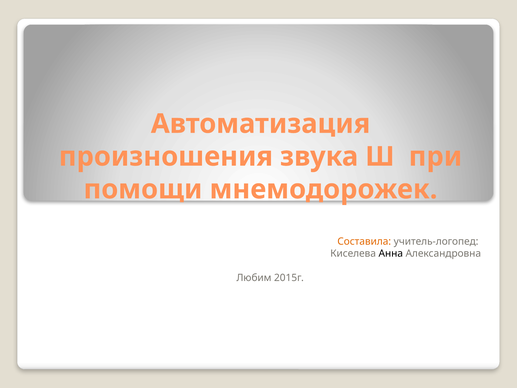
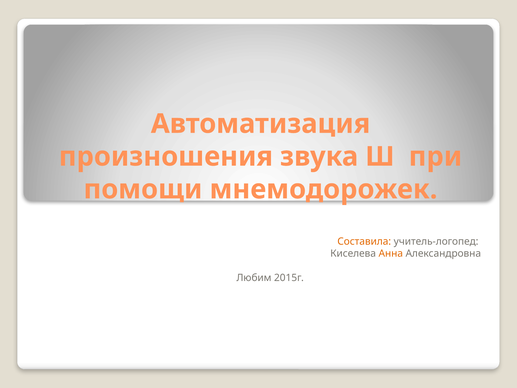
Анна colour: black -> orange
